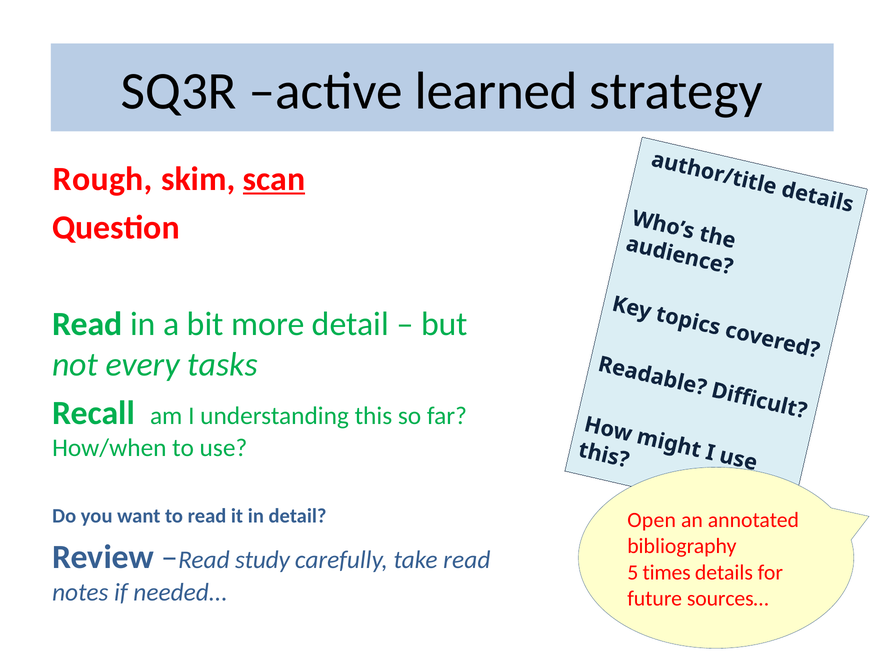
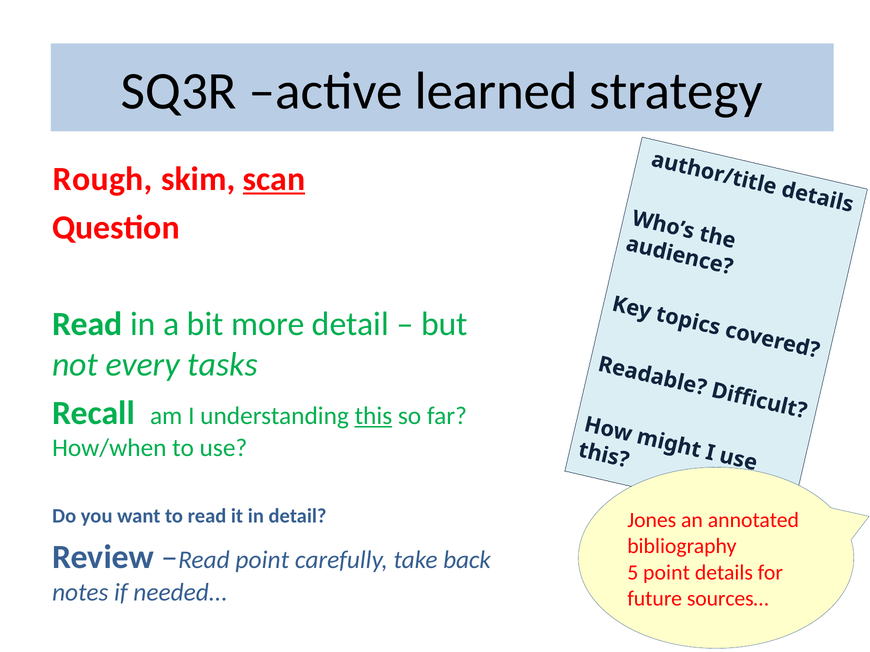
this underline: none -> present
Open: Open -> Jones
Read study: study -> point
take read: read -> back
5 times: times -> point
